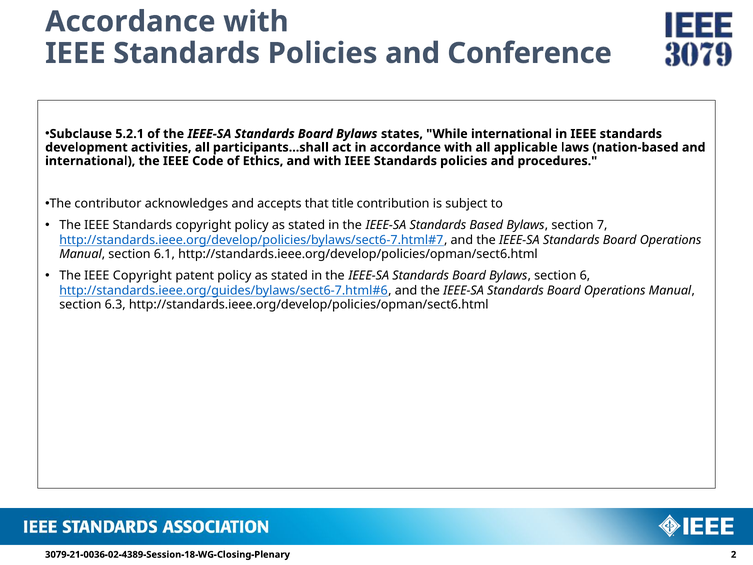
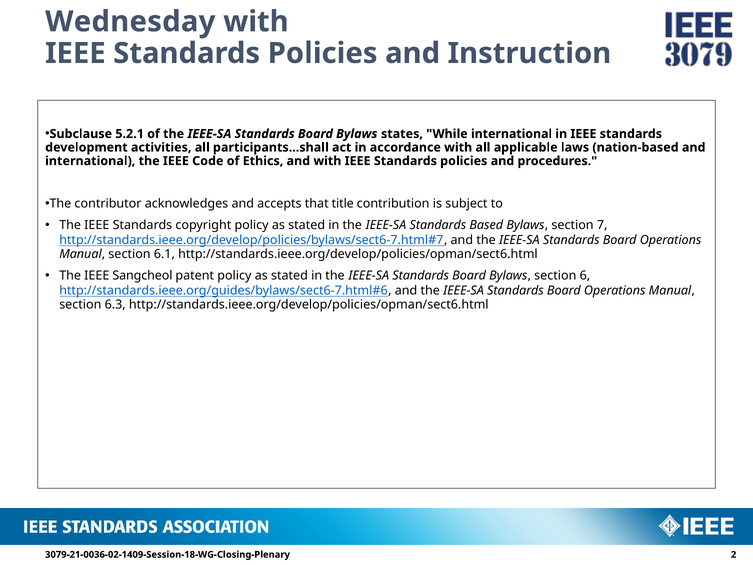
Accordance at (130, 22): Accordance -> Wednesday
Conference: Conference -> Instruction
IEEE Copyright: Copyright -> Sangcheol
3079-21-0036-02-4389-Session-18-WG-Closing-Plenary: 3079-21-0036-02-4389-Session-18-WG-Closing-Plenary -> 3079-21-0036-02-1409-Session-18-WG-Closing-Plenary
